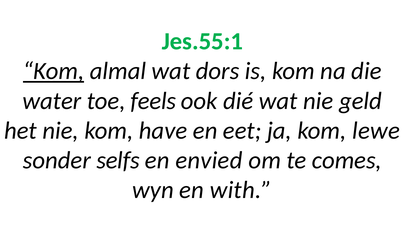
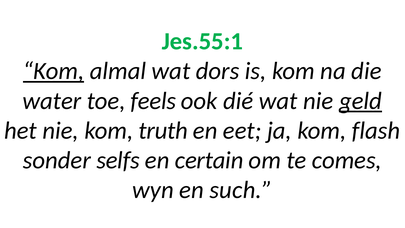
geld underline: none -> present
have: have -> truth
lewe: lewe -> flash
envied: envied -> certain
with: with -> such
